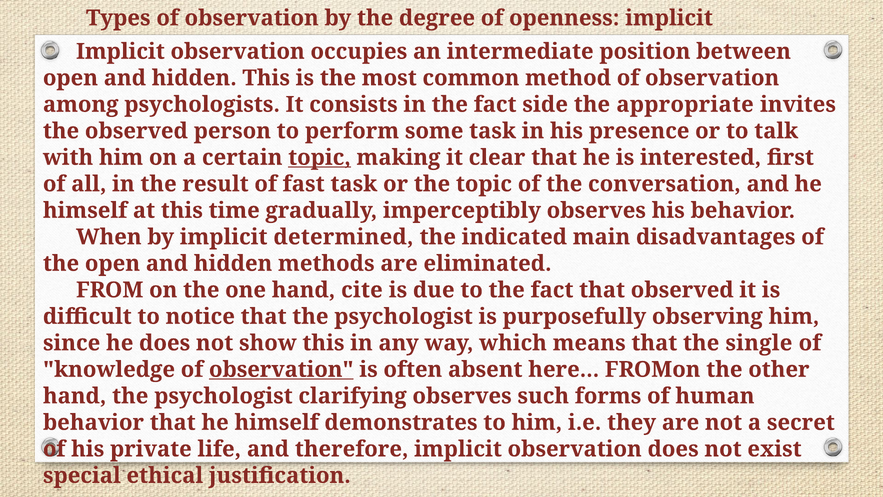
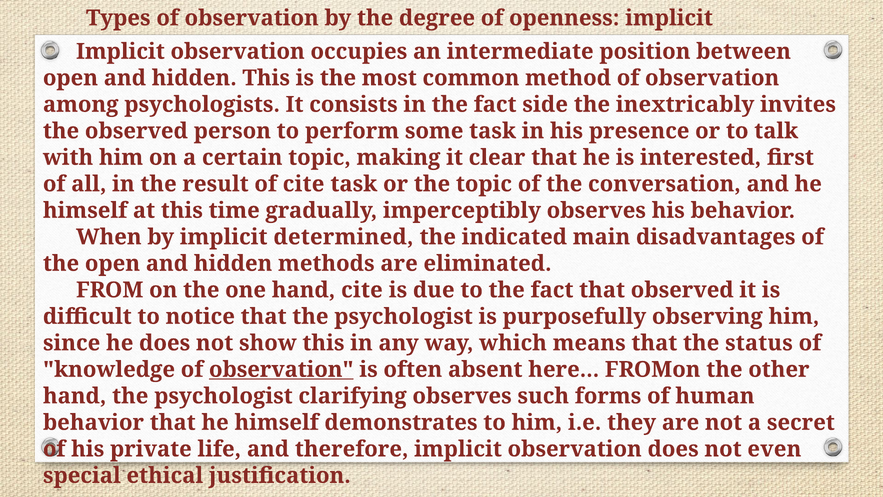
appropriate: appropriate -> inextricably
topic at (319, 157) underline: present -> none
of fast: fast -> cite
single: single -> status
exist: exist -> even
